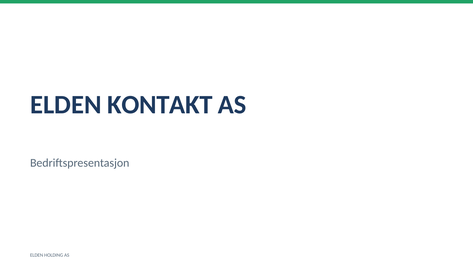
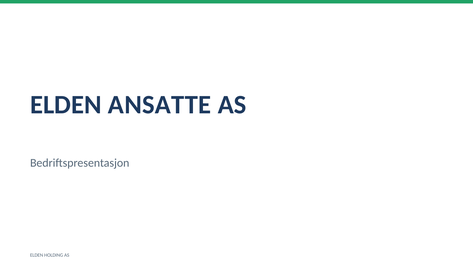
KONTAKT: KONTAKT -> ANSATTE
